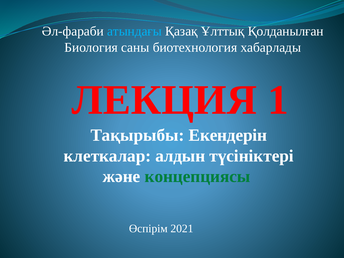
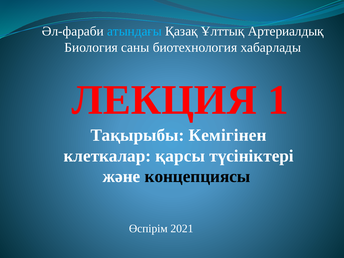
Қолданылған: Қолданылған -> Артериалдық
Екендерін: Екендерін -> Кемігінен
алдын: алдын -> қарсы
концепциясы colour: green -> black
